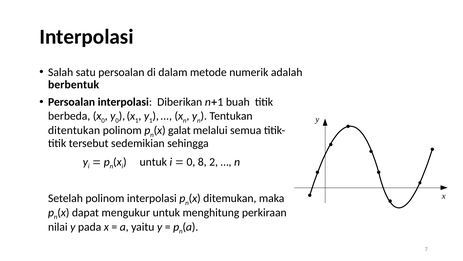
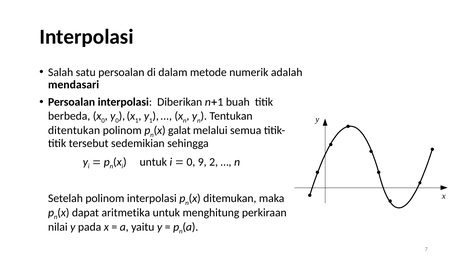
berbentuk: berbentuk -> mendasari
8: 8 -> 9
mengukur: mengukur -> aritmetika
